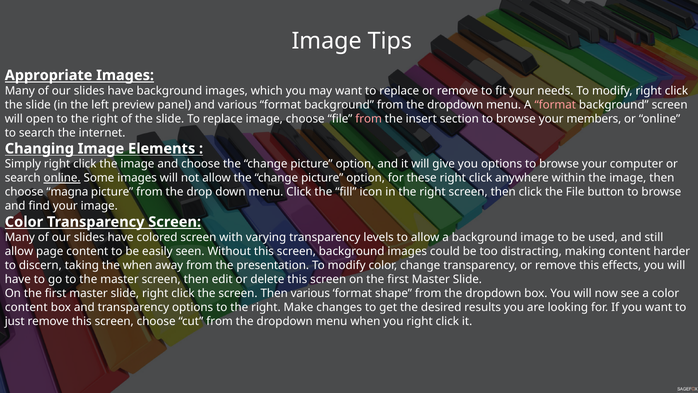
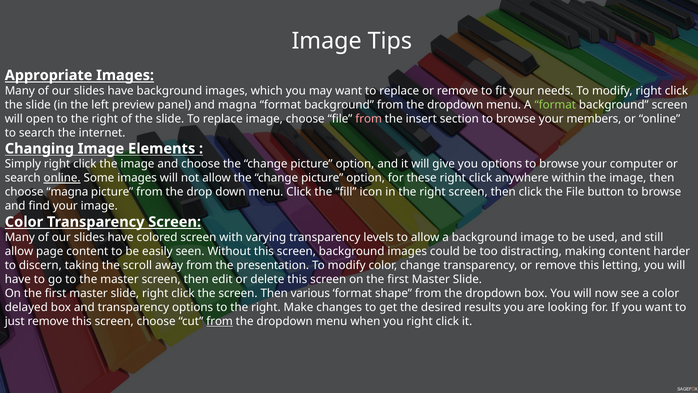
and various: various -> magna
format at (555, 105) colour: pink -> light green
the when: when -> scroll
effects: effects -> letting
content at (26, 307): content -> delayed
from at (220, 321) underline: none -> present
